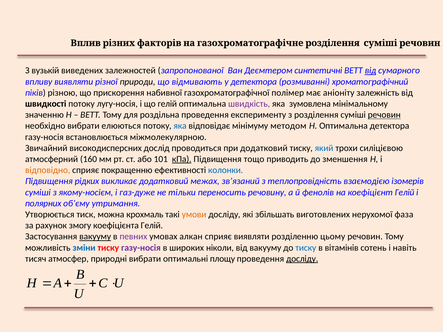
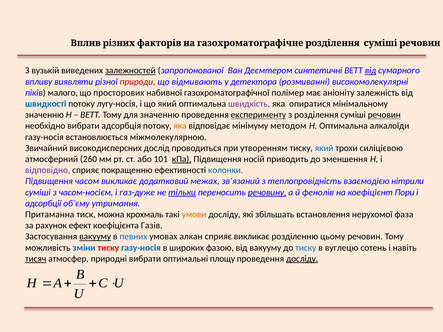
залежностей underline: none -> present
природи colour: black -> red
хроматографічний: хроматографічний -> високомолекулярні
різною: різною -> малого
прискорення: прискорення -> просторових
швидкості colour: black -> blue
що гелій: гелій -> який
зумовлена: зумовлена -> опиратися
для роздільна: роздільна -> значенню
експерименту underline: none -> present
елюються: елюються -> адсорбція
яка at (180, 126) colour: blue -> orange
Оптимальна детектора: детектора -> алкалоїди
при додатковий: додатковий -> утворенням
160: 160 -> 260
тощо: тощо -> носій
відповідно colour: orange -> purple
рідких: рідких -> часом
ізомерів: ізомерів -> нітрили
якому-носієм: якому-носієм -> часом-носієм
тільки underline: none -> present
речовину underline: none -> present
коефіцієнт Гелій: Гелій -> Пори
полярних: полярних -> адсорбції
Утворюється: Утворюється -> Притаманна
виготовлених: виготовлених -> встановлення
змогу: змогу -> ефект
коефіцієнта Гелій: Гелій -> Газів
певних colour: purple -> blue
сприяє виявляти: виявляти -> викликає
газу-носія at (141, 248) colour: purple -> blue
ніколи: ніколи -> фазою
вітамінів: вітамінів -> вуглецю
тисяч underline: none -> present
